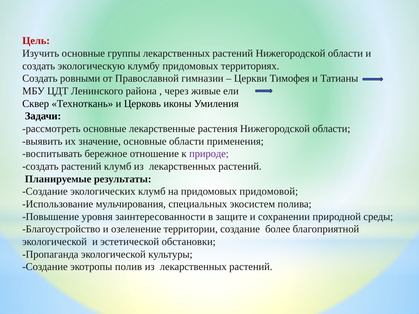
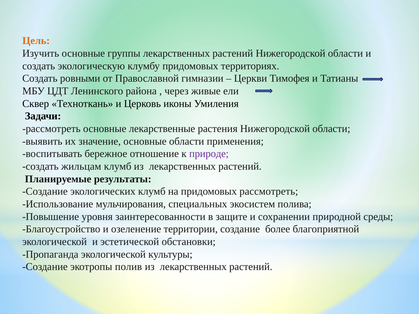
Цель colour: red -> orange
создать растений: растений -> жильцам
придомовых придомовой: придомовой -> рассмотреть
